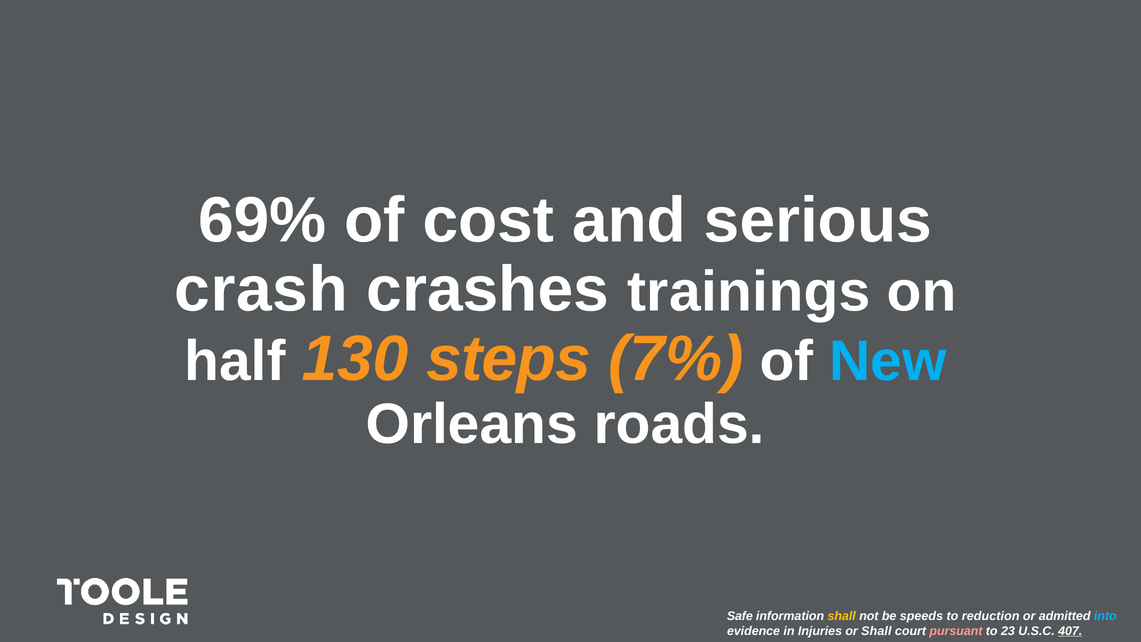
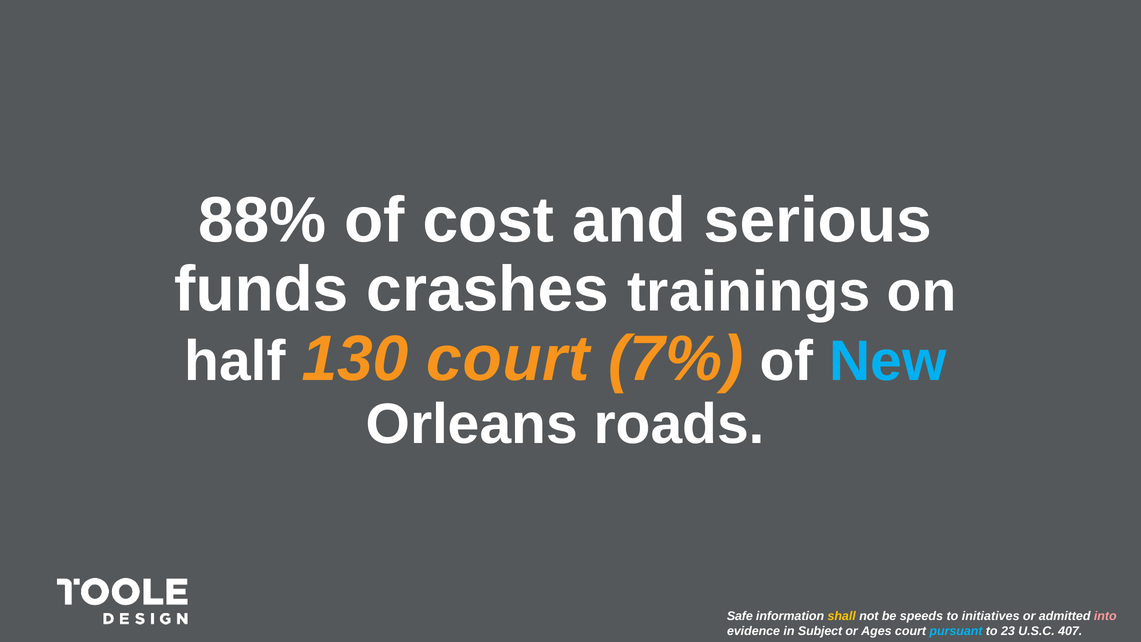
69%: 69% -> 88%
crash: crash -> funds
130 steps: steps -> court
reduction: reduction -> initiatives
into colour: light blue -> pink
Injuries: Injuries -> Subject
or Shall: Shall -> Ages
pursuant colour: pink -> light blue
407 underline: present -> none
